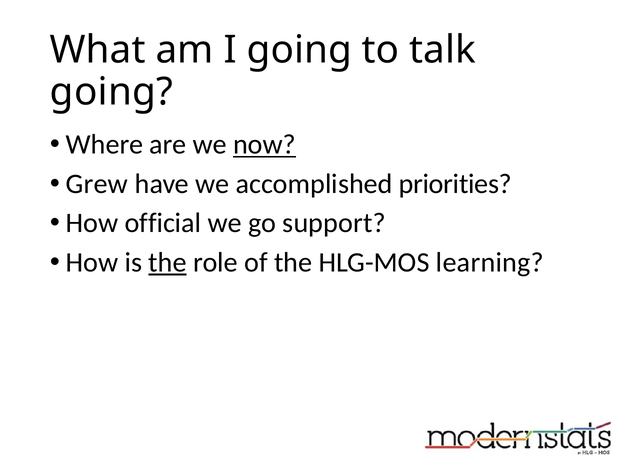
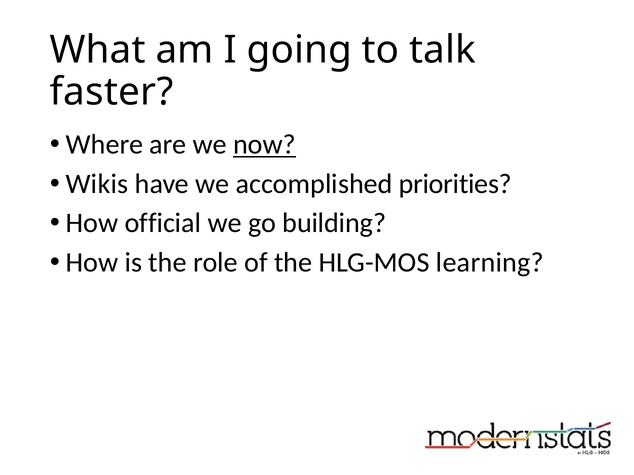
going at (112, 92): going -> faster
Grew: Grew -> Wikis
support: support -> building
the at (168, 263) underline: present -> none
